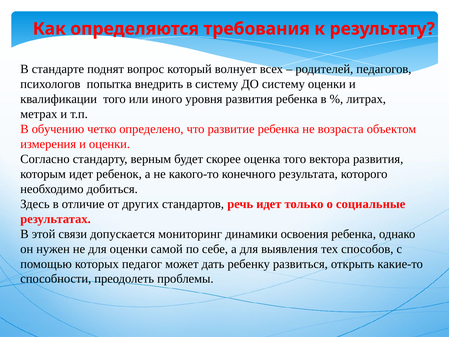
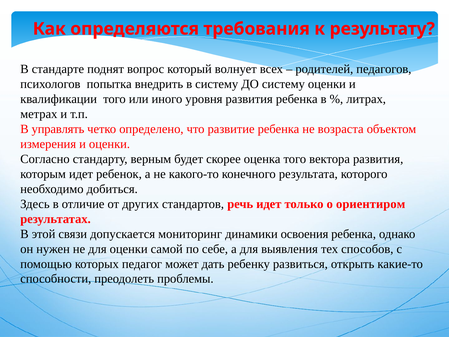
обучению: обучению -> управлять
социальные: социальные -> ориентиром
